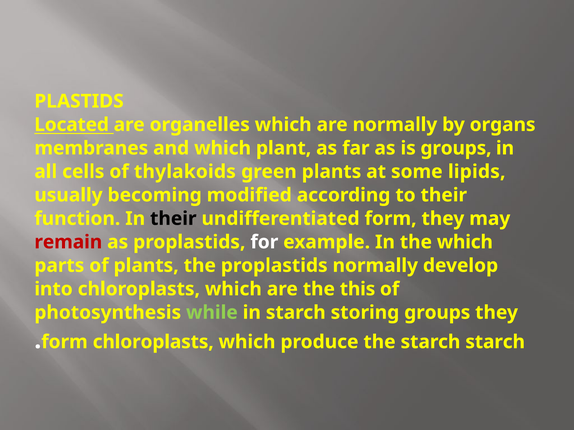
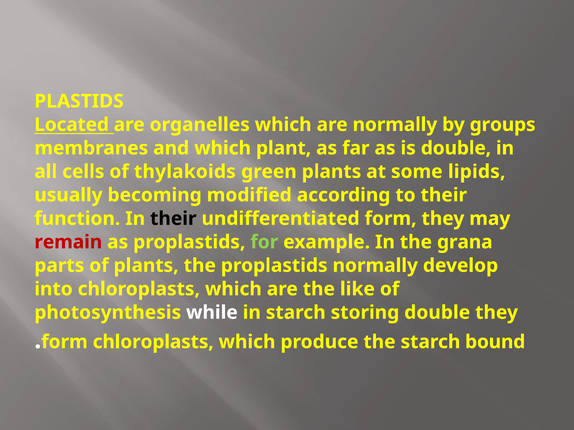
organs: organs -> groups
is groups: groups -> double
for colour: white -> light green
the which: which -> grana
this: this -> like
while colour: light green -> white
storing groups: groups -> double
starch starch: starch -> bound
